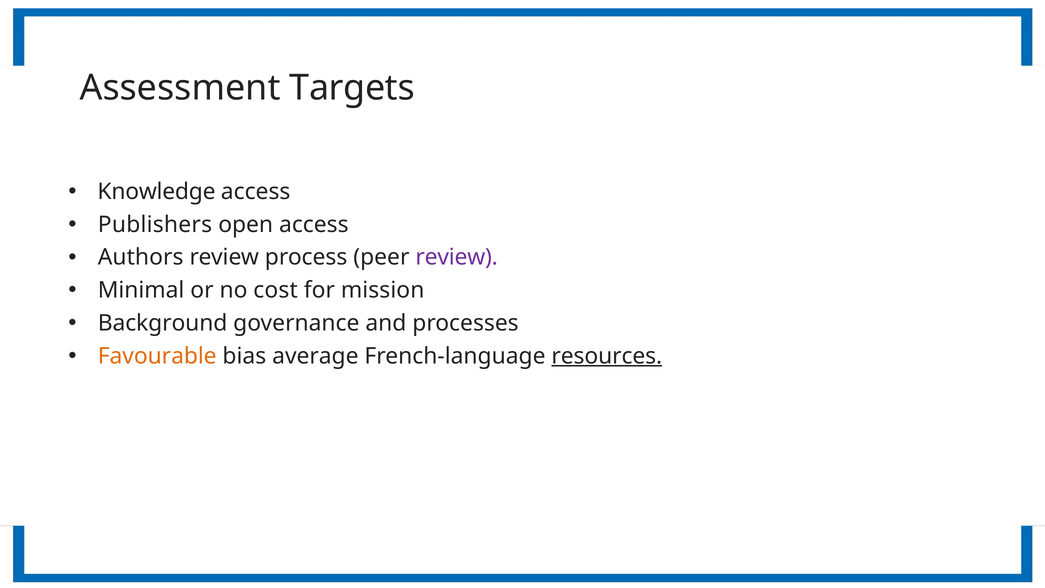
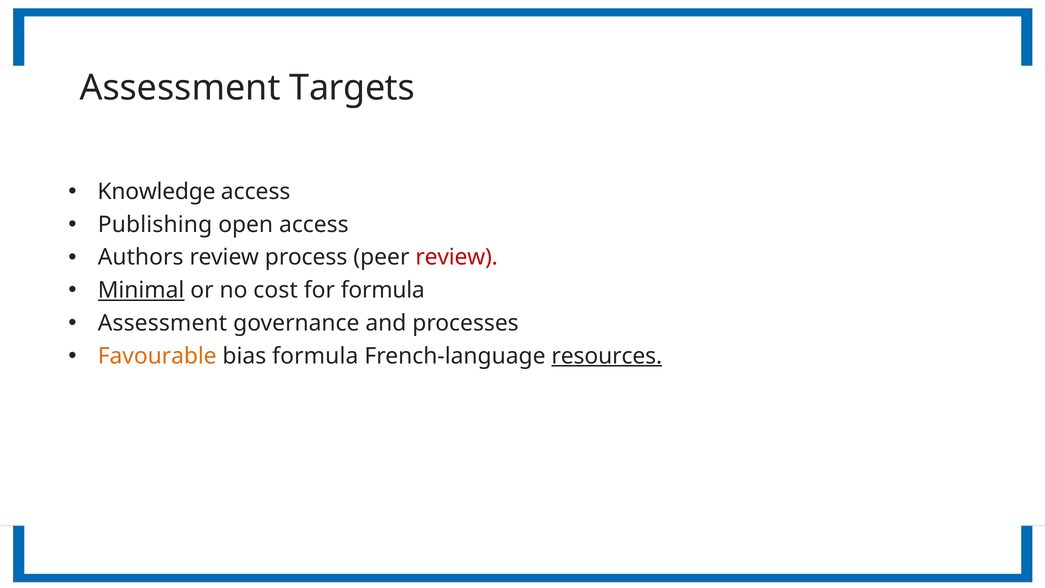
Publishers: Publishers -> Publishing
review at (457, 257) colour: purple -> red
Minimal underline: none -> present
for mission: mission -> formula
Background at (163, 323): Background -> Assessment
bias average: average -> formula
